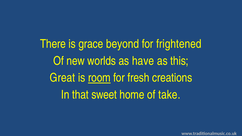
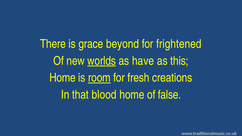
worlds underline: none -> present
Great at (62, 78): Great -> Home
sweet: sweet -> blood
take: take -> false
